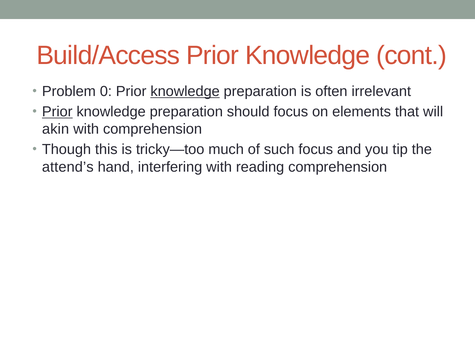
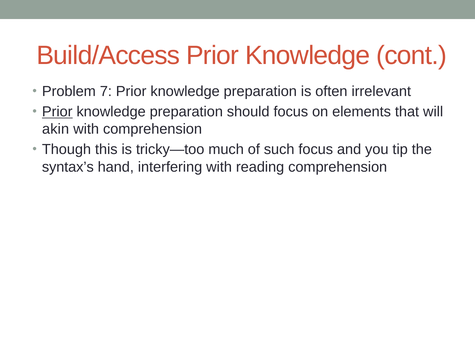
0: 0 -> 7
knowledge at (185, 91) underline: present -> none
attend’s: attend’s -> syntax’s
